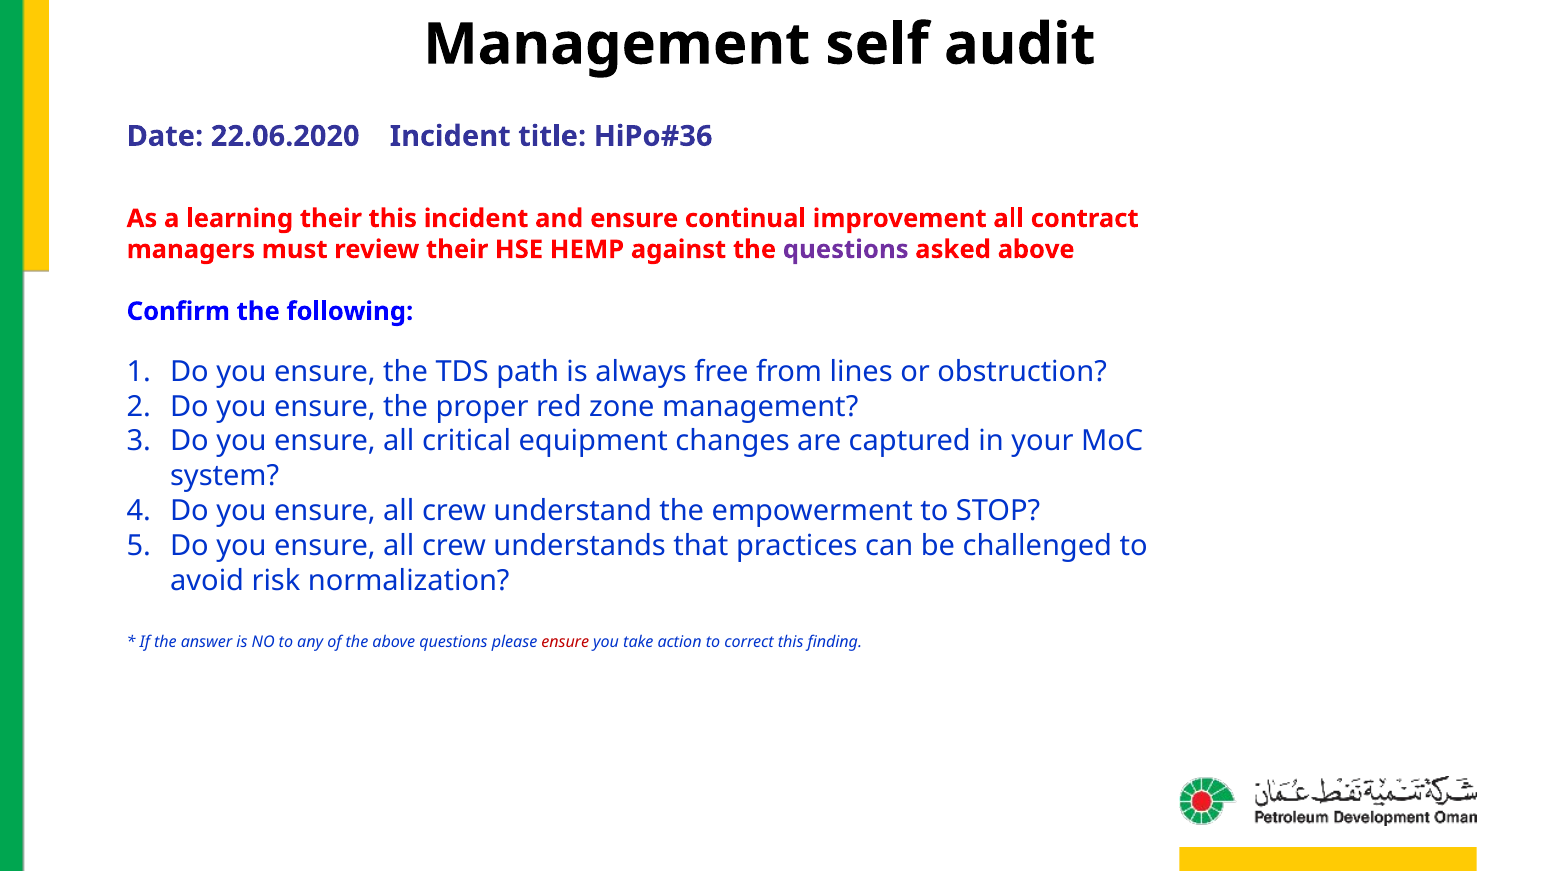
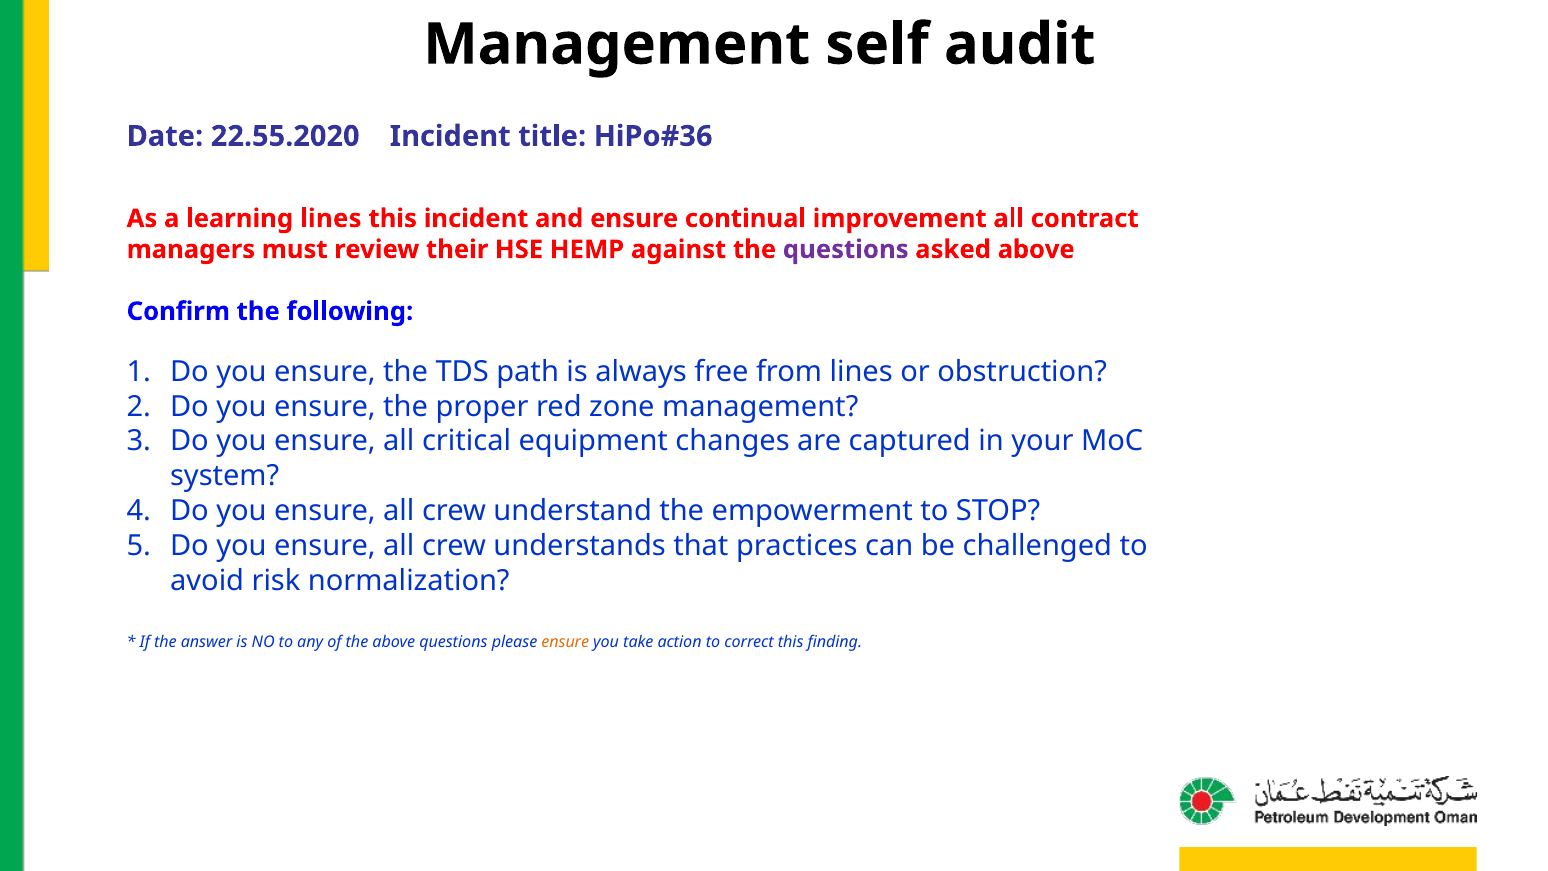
22.06.2020: 22.06.2020 -> 22.55.2020
learning their: their -> lines
ensure at (565, 642) colour: red -> orange
